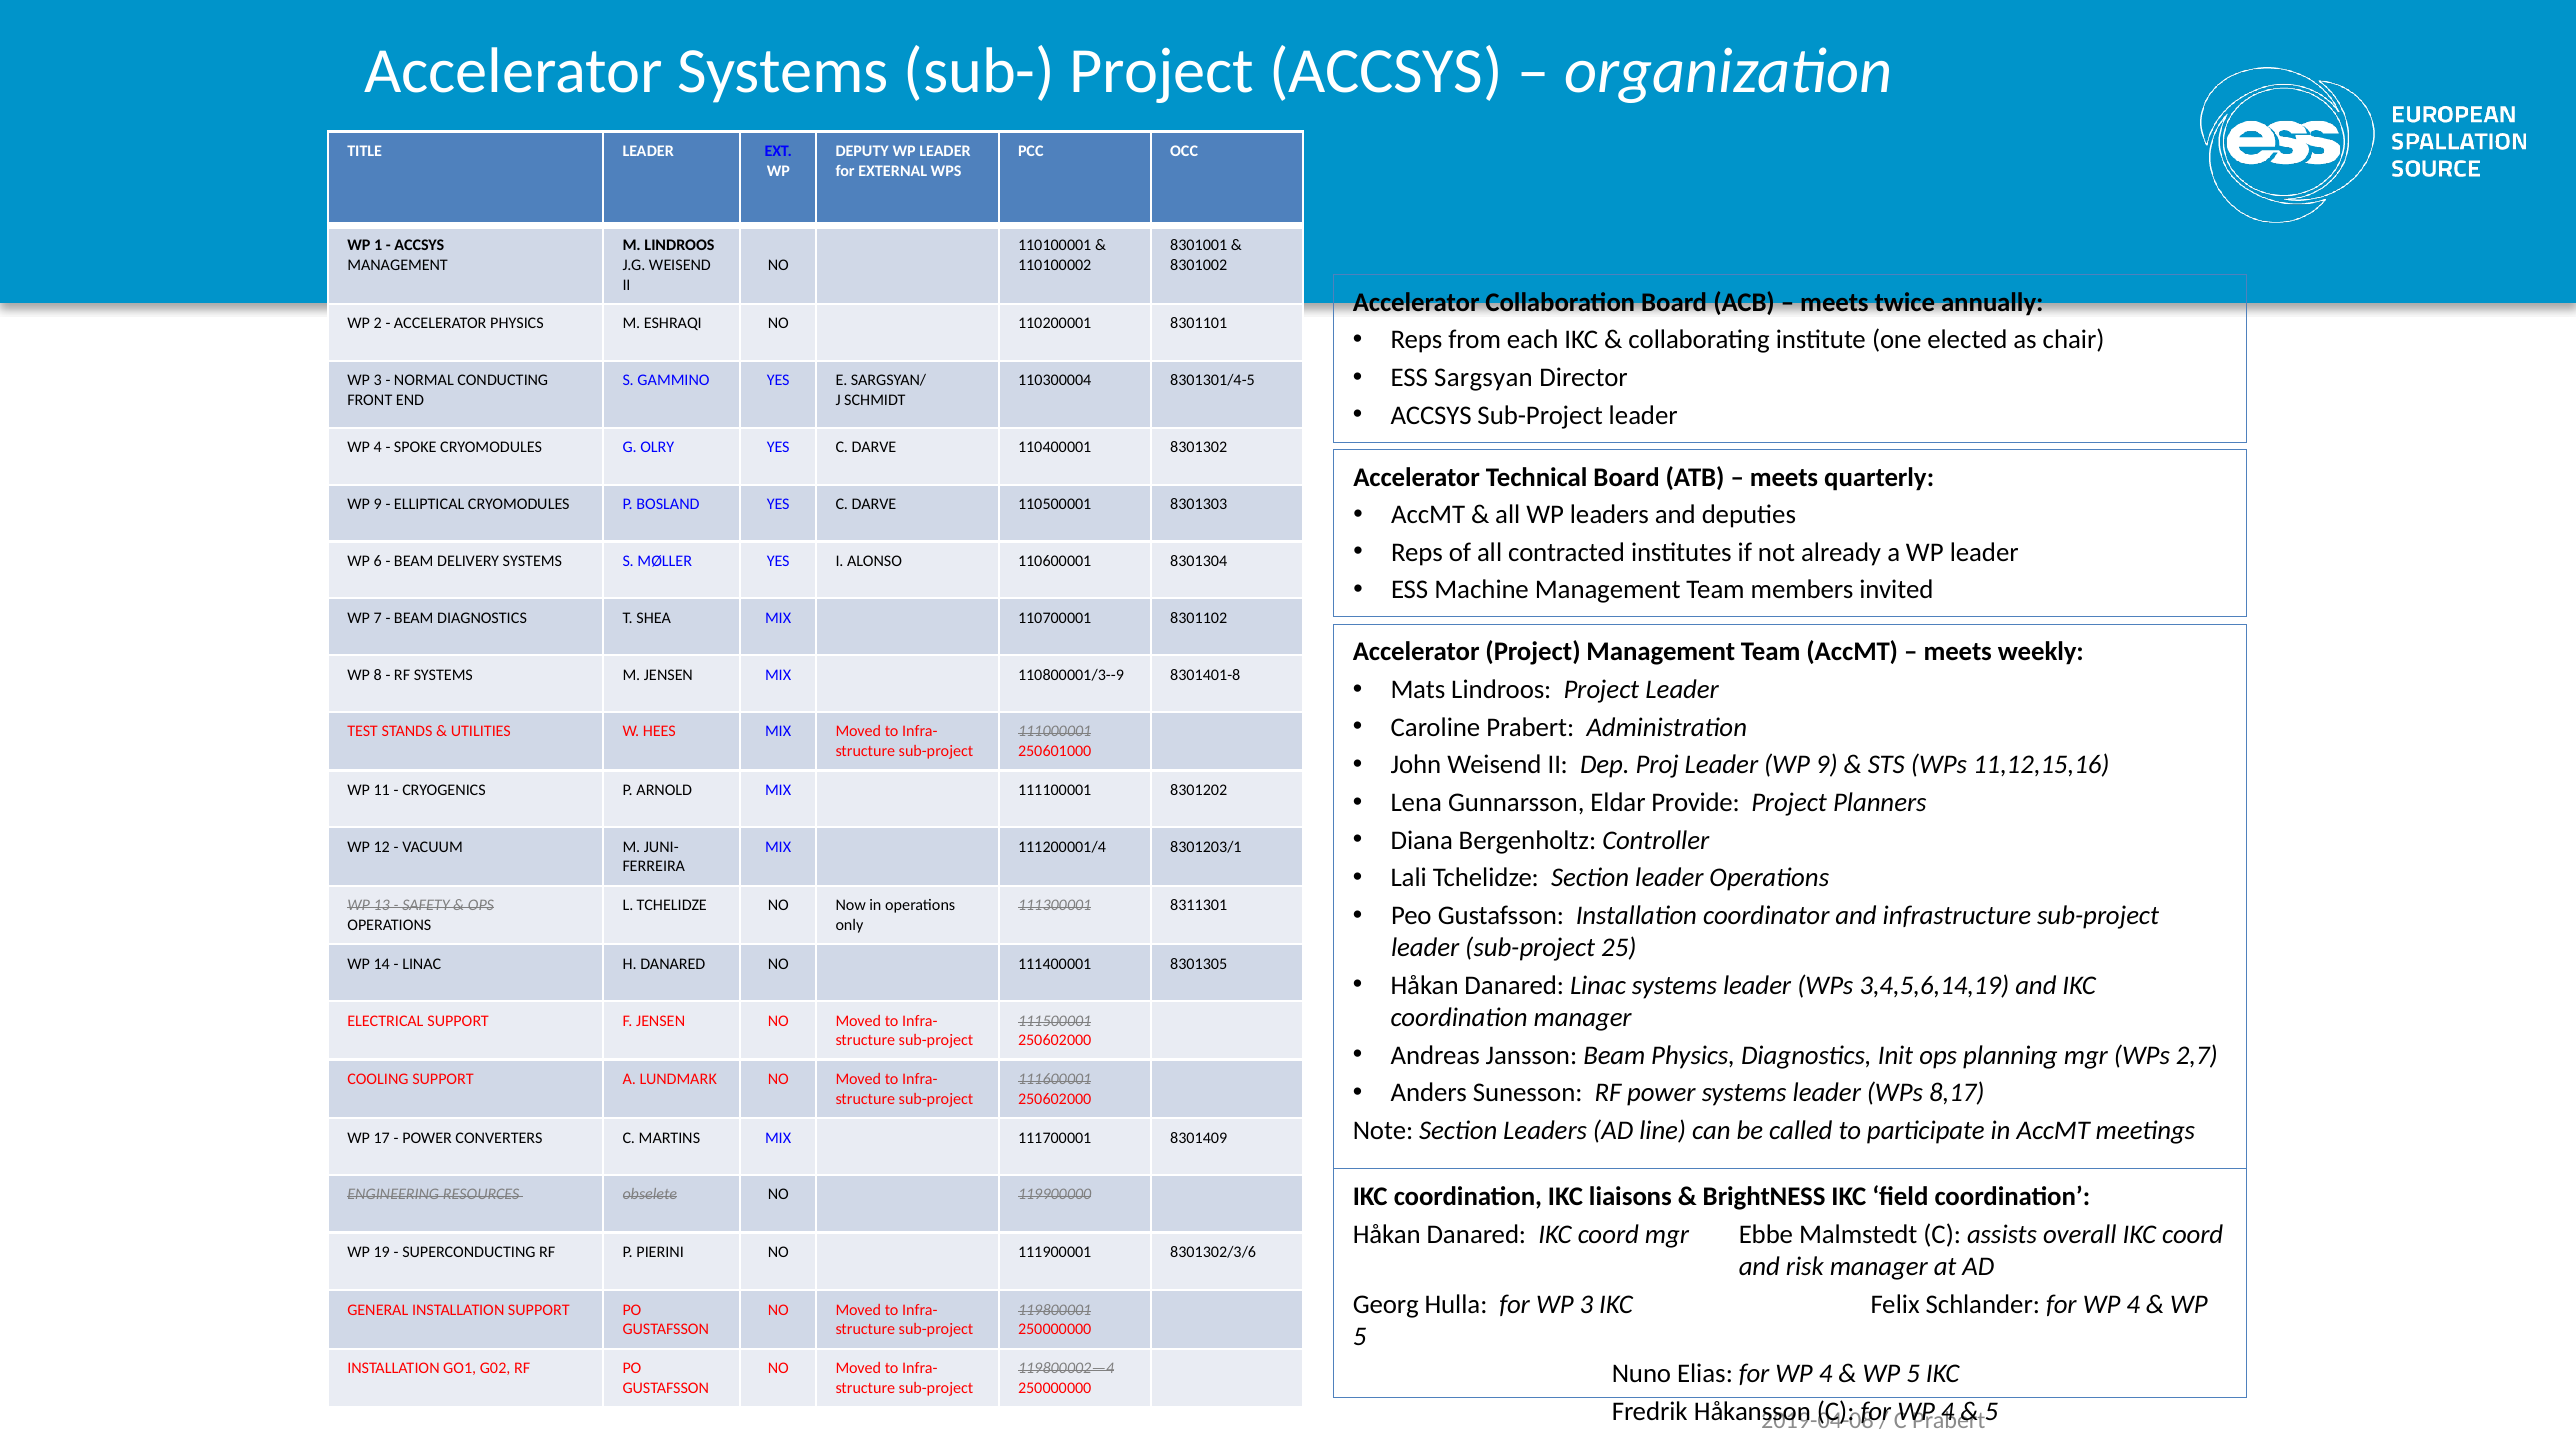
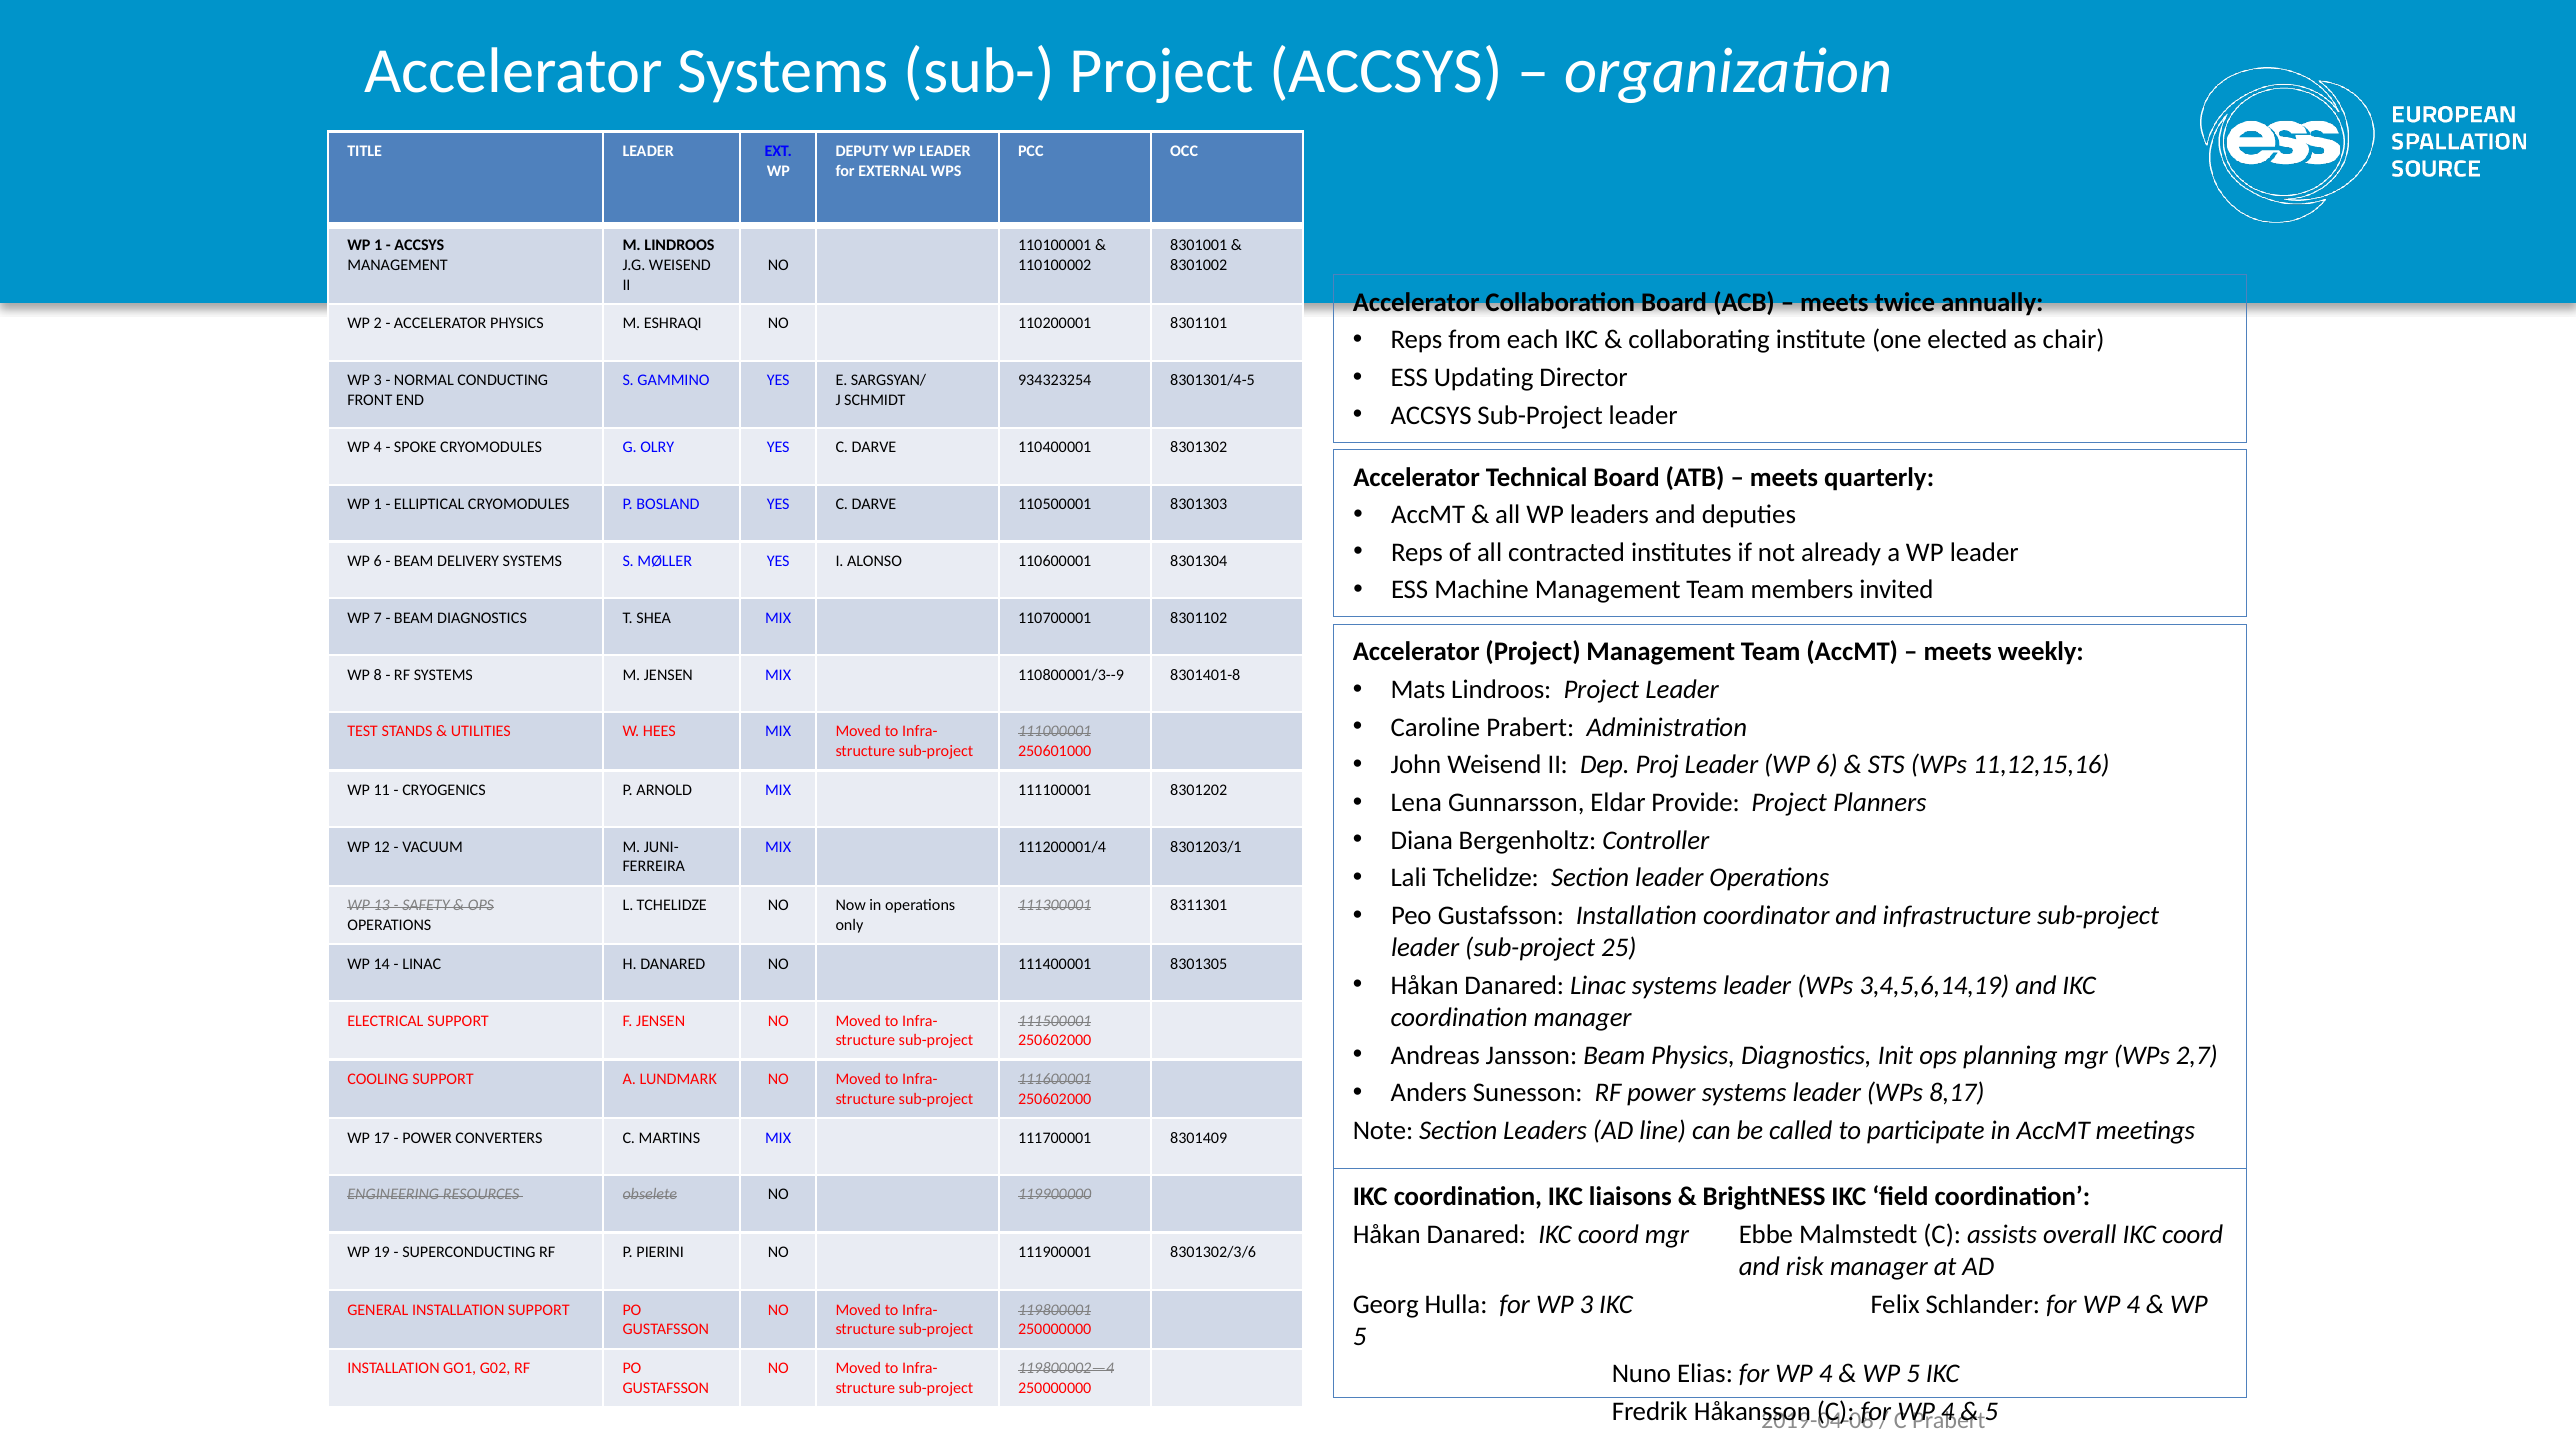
Sargsyan: Sargsyan -> Updating
110300004: 110300004 -> 934323254
9 at (378, 504): 9 -> 1
Leader WP 9: 9 -> 6
